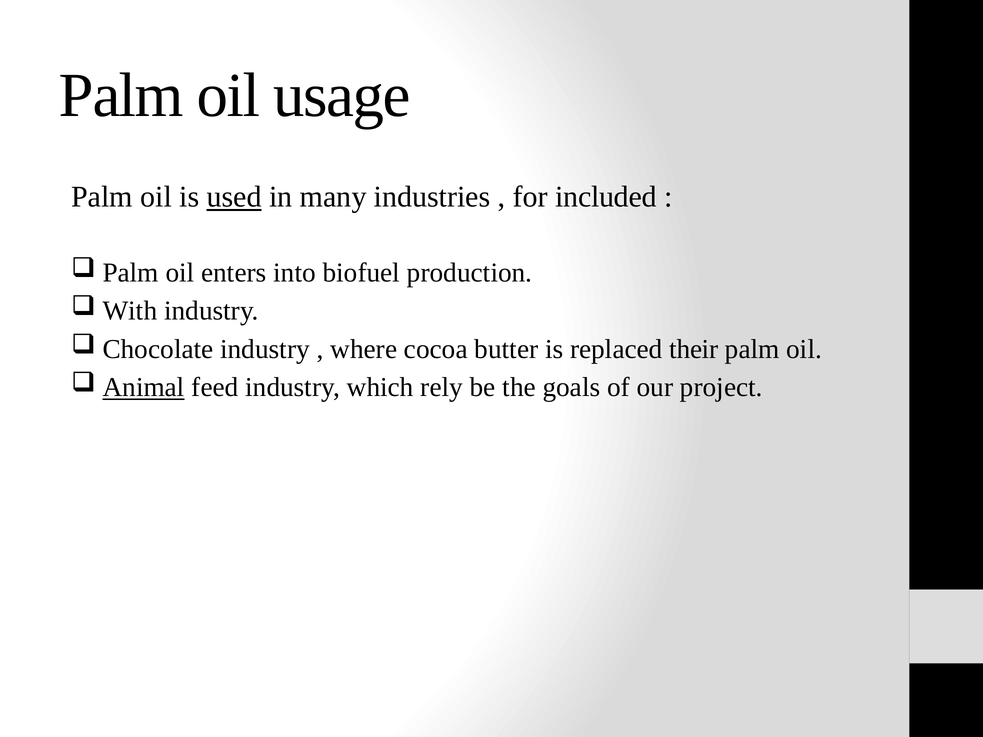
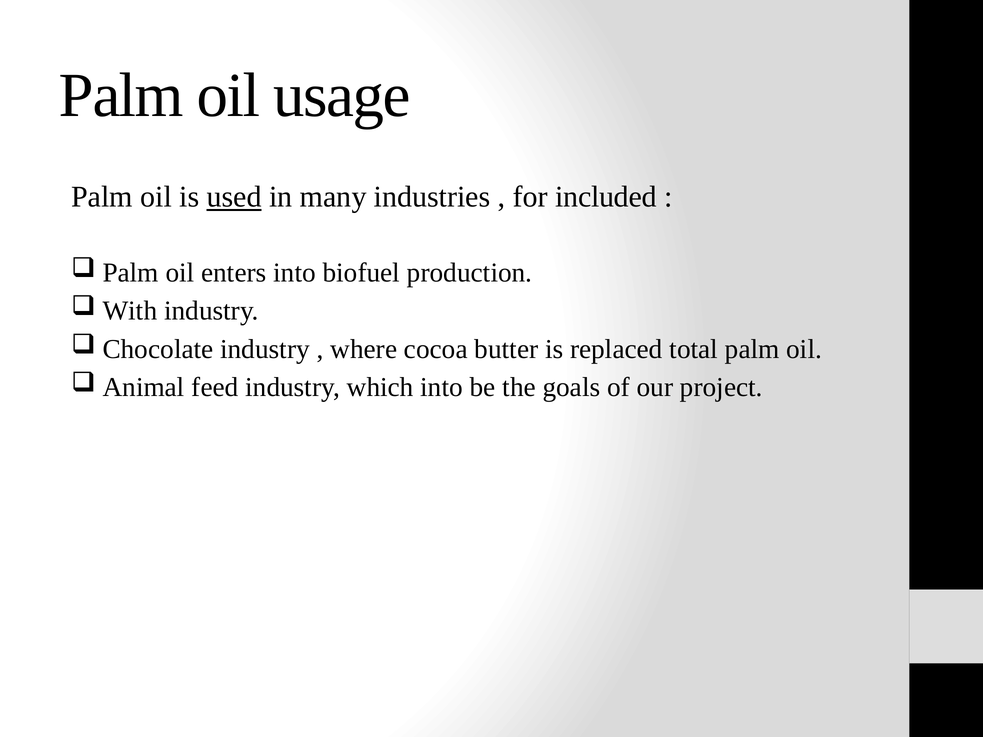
their: their -> total
Animal underline: present -> none
which rely: rely -> into
